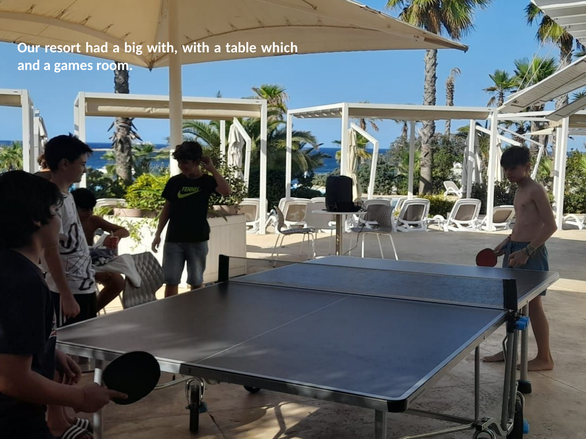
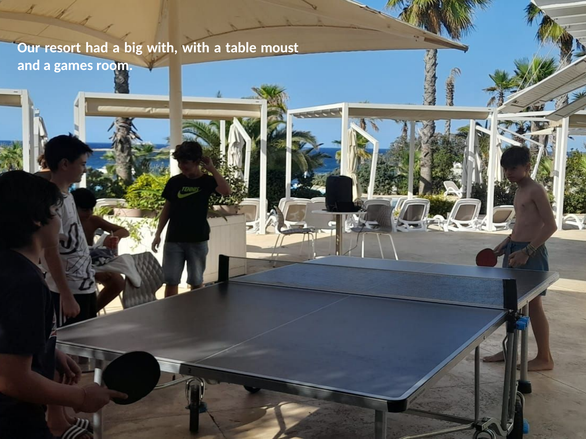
which: which -> moust
